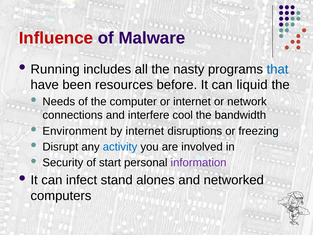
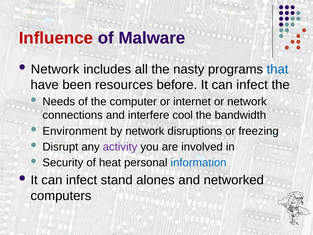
Running at (55, 69): Running -> Network
before It can liquid: liquid -> infect
by internet: internet -> network
activity colour: blue -> purple
start: start -> heat
information colour: purple -> blue
